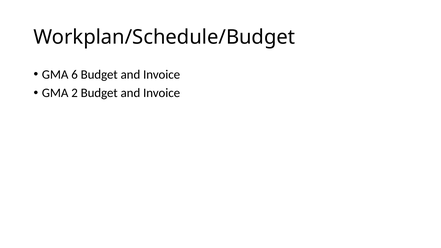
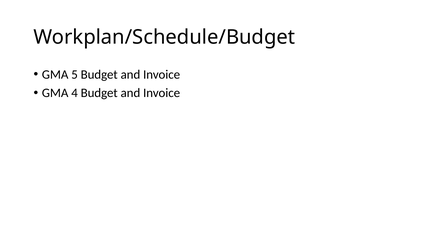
6: 6 -> 5
2: 2 -> 4
